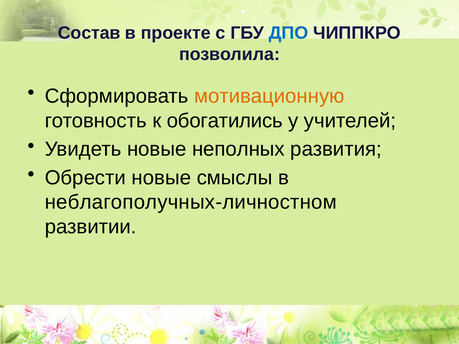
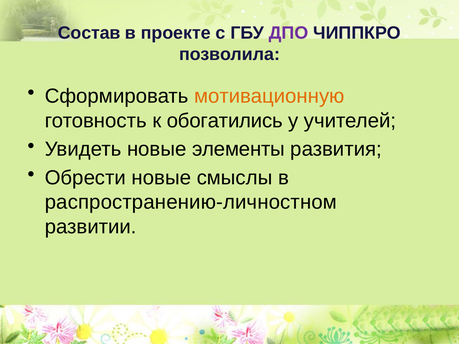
ДПО colour: blue -> purple
неполных: неполных -> элементы
неблагополучных-личностном: неблагополучных-личностном -> распространению-личностном
